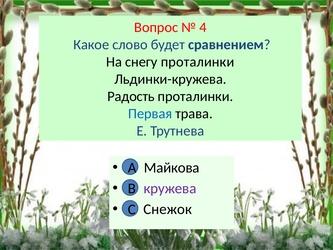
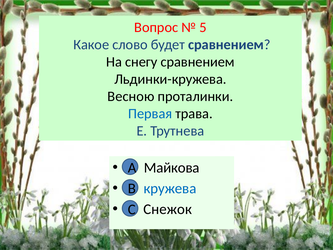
4: 4 -> 5
снегу проталинки: проталинки -> сравнением
Радость: Радость -> Весною
кружева colour: purple -> blue
